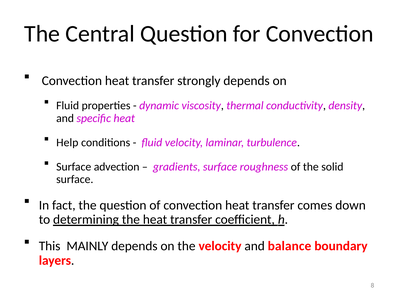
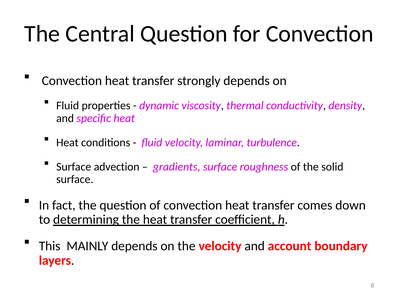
Help at (67, 142): Help -> Heat
balance: balance -> account
